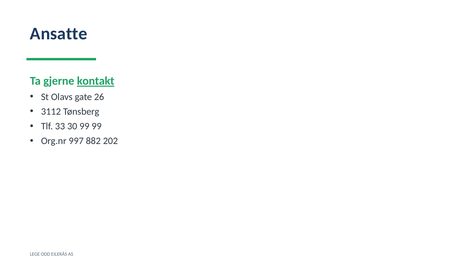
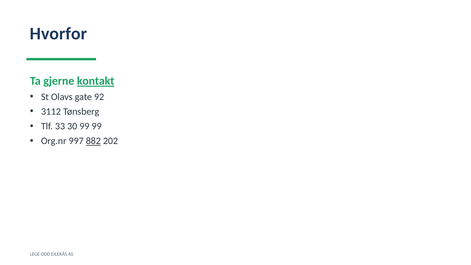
Ansatte: Ansatte -> Hvorfor
26: 26 -> 92
882 underline: none -> present
